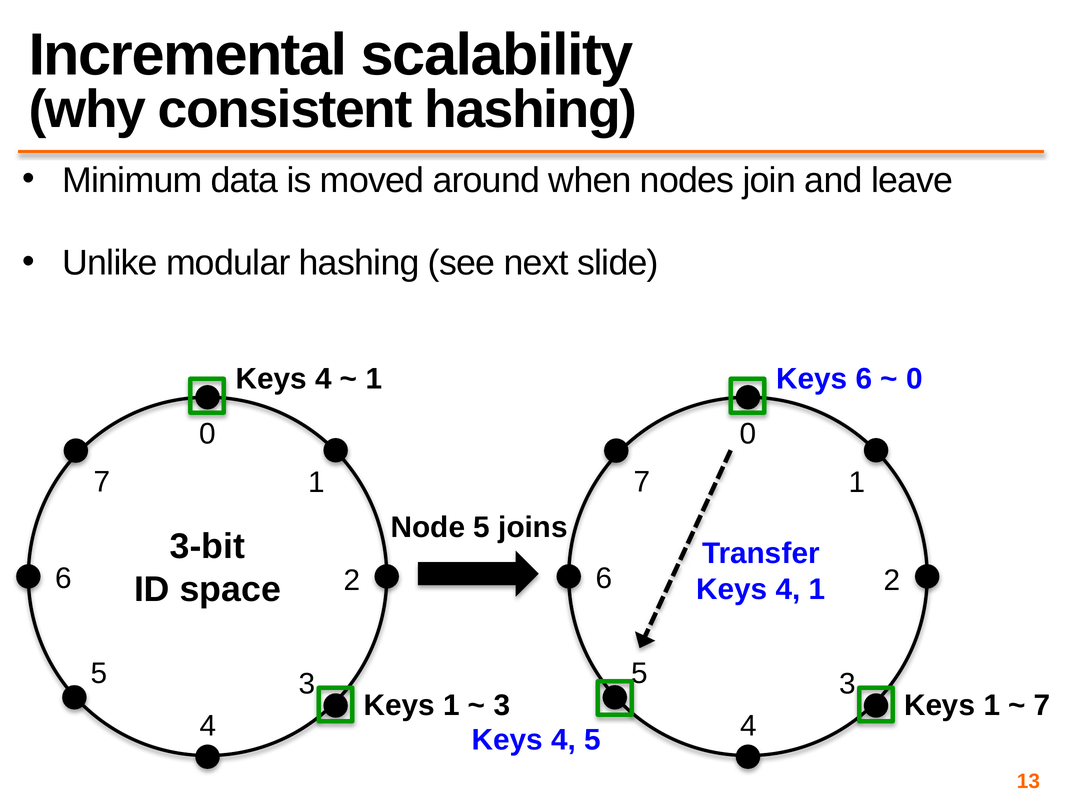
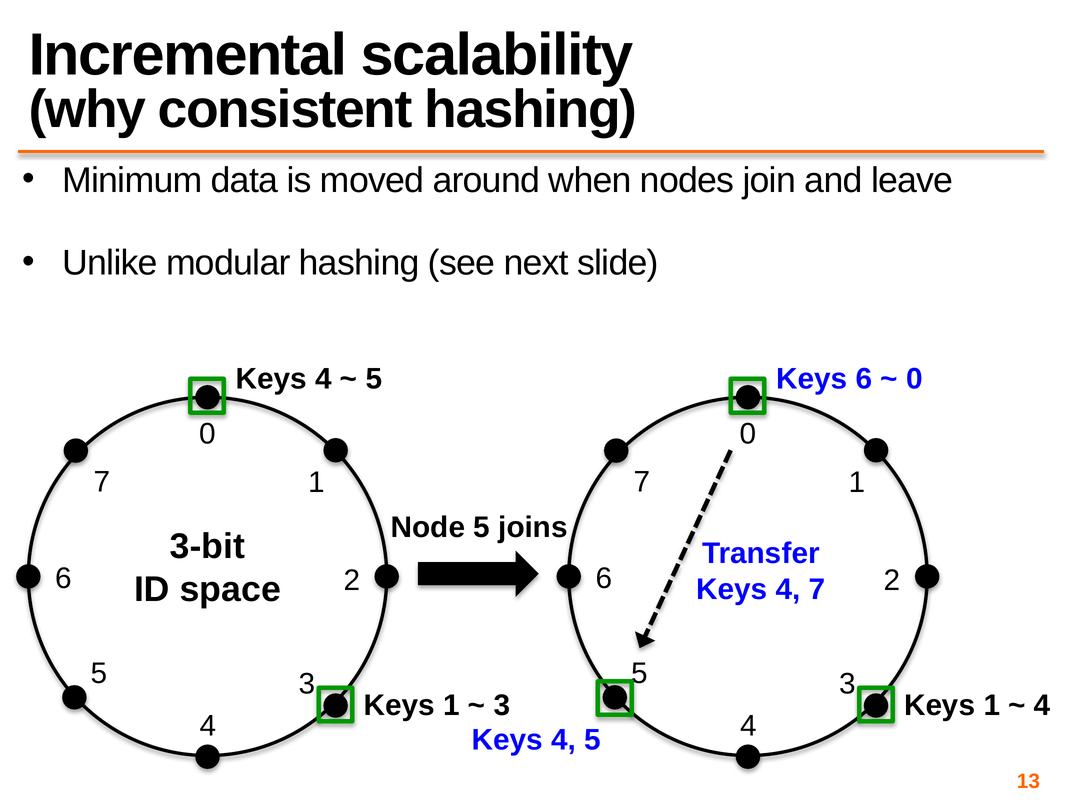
1 at (374, 379): 1 -> 5
4 1: 1 -> 7
7 at (1042, 706): 7 -> 4
